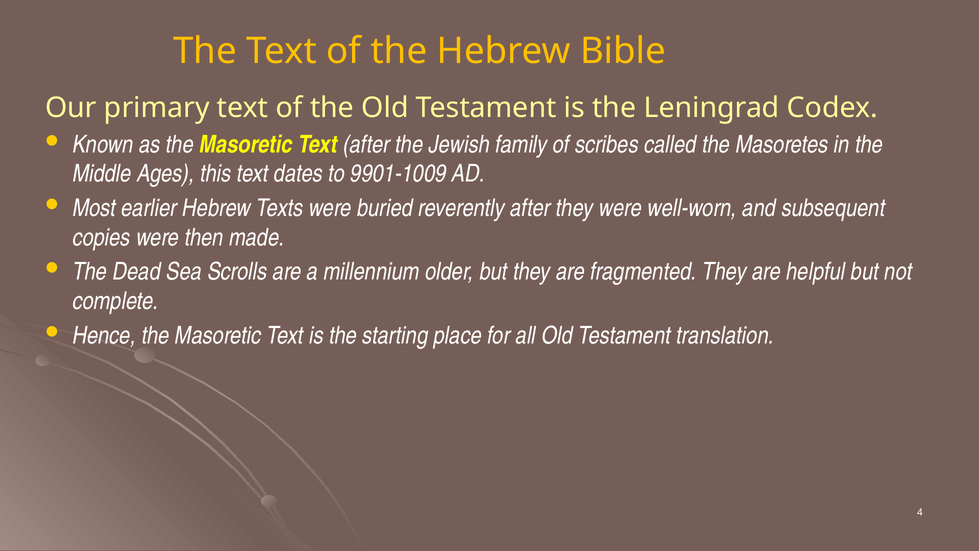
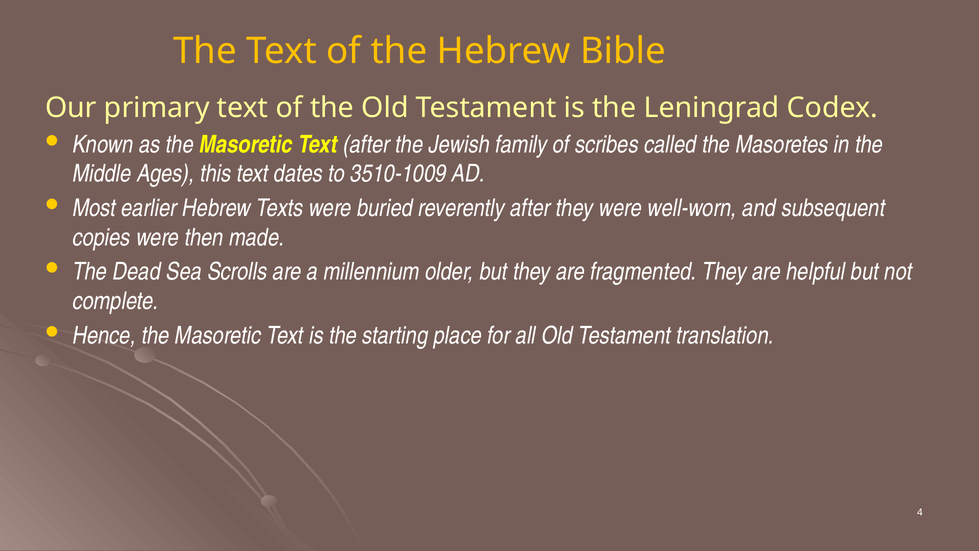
9901-1009: 9901-1009 -> 3510-1009
